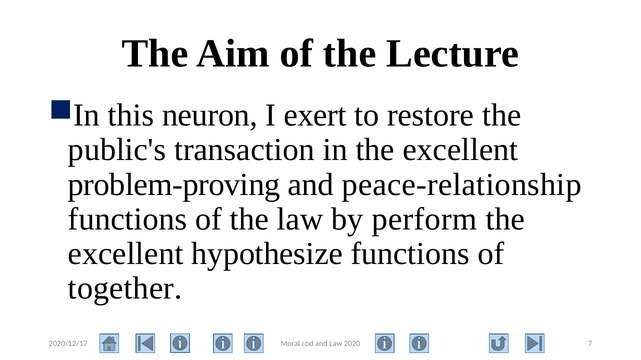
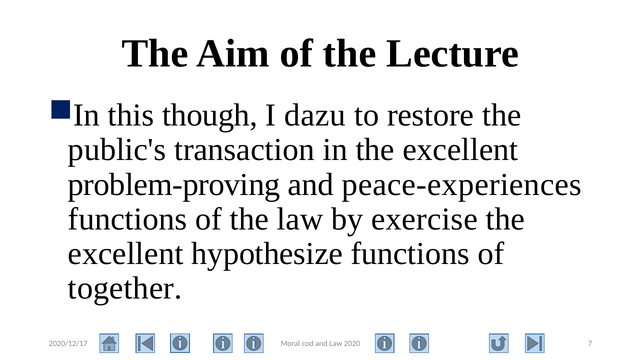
neuron: neuron -> though
exert: exert -> dazu
peace-relationship: peace-relationship -> peace-experiences
perform: perform -> exercise
